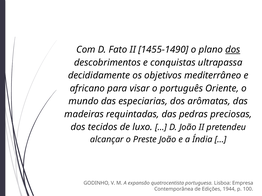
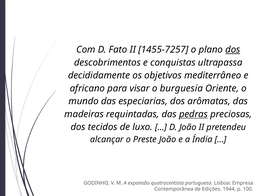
1455-1490: 1455-1490 -> 1455-7257
português: português -> burguesia
pedras underline: none -> present
